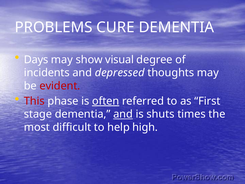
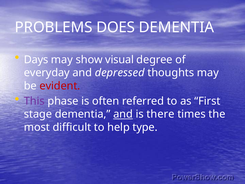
CURE: CURE -> DOES
incidents: incidents -> everyday
This colour: red -> purple
often underline: present -> none
shuts: shuts -> there
high: high -> type
